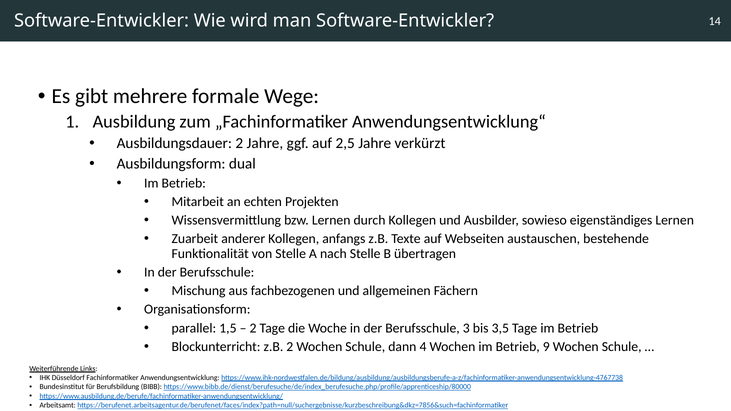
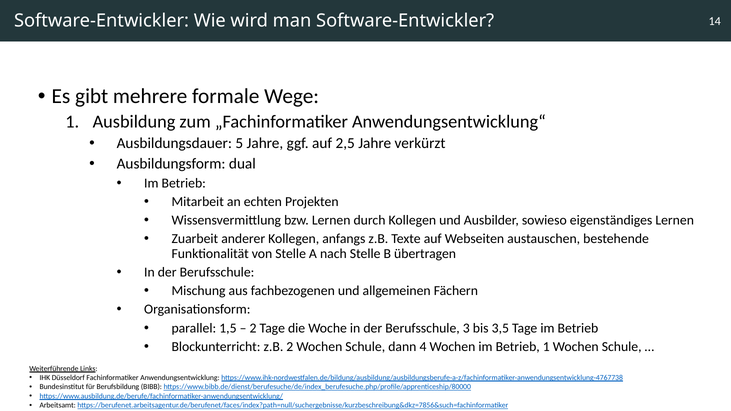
Ausbildungsdauer 2: 2 -> 5
Betrieb 9: 9 -> 1
